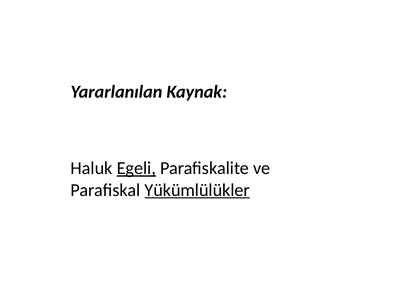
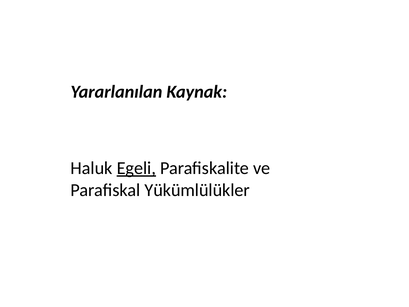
Yükümlülükler underline: present -> none
